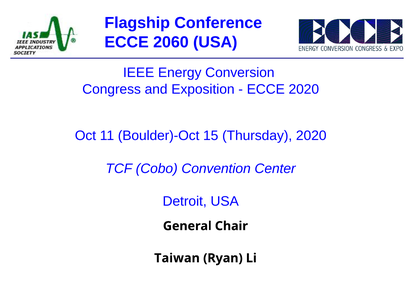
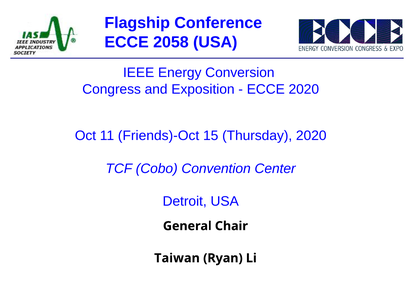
2060: 2060 -> 2058
Boulder)-Oct: Boulder)-Oct -> Friends)-Oct
